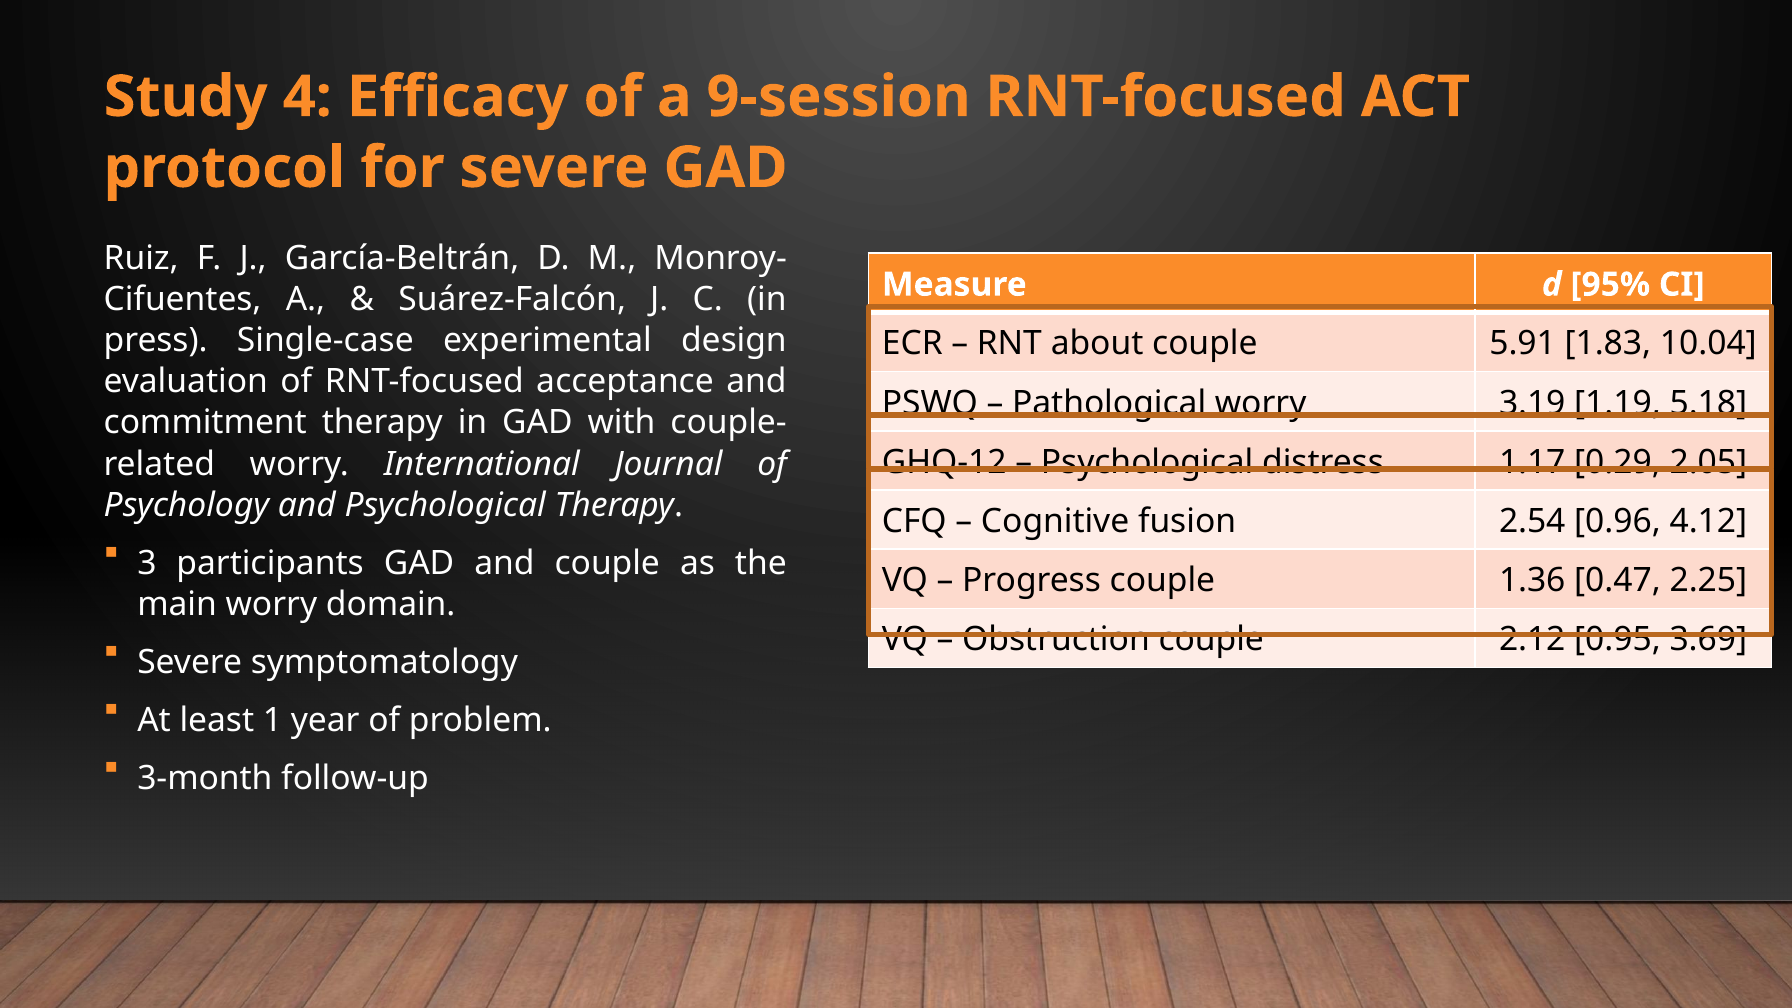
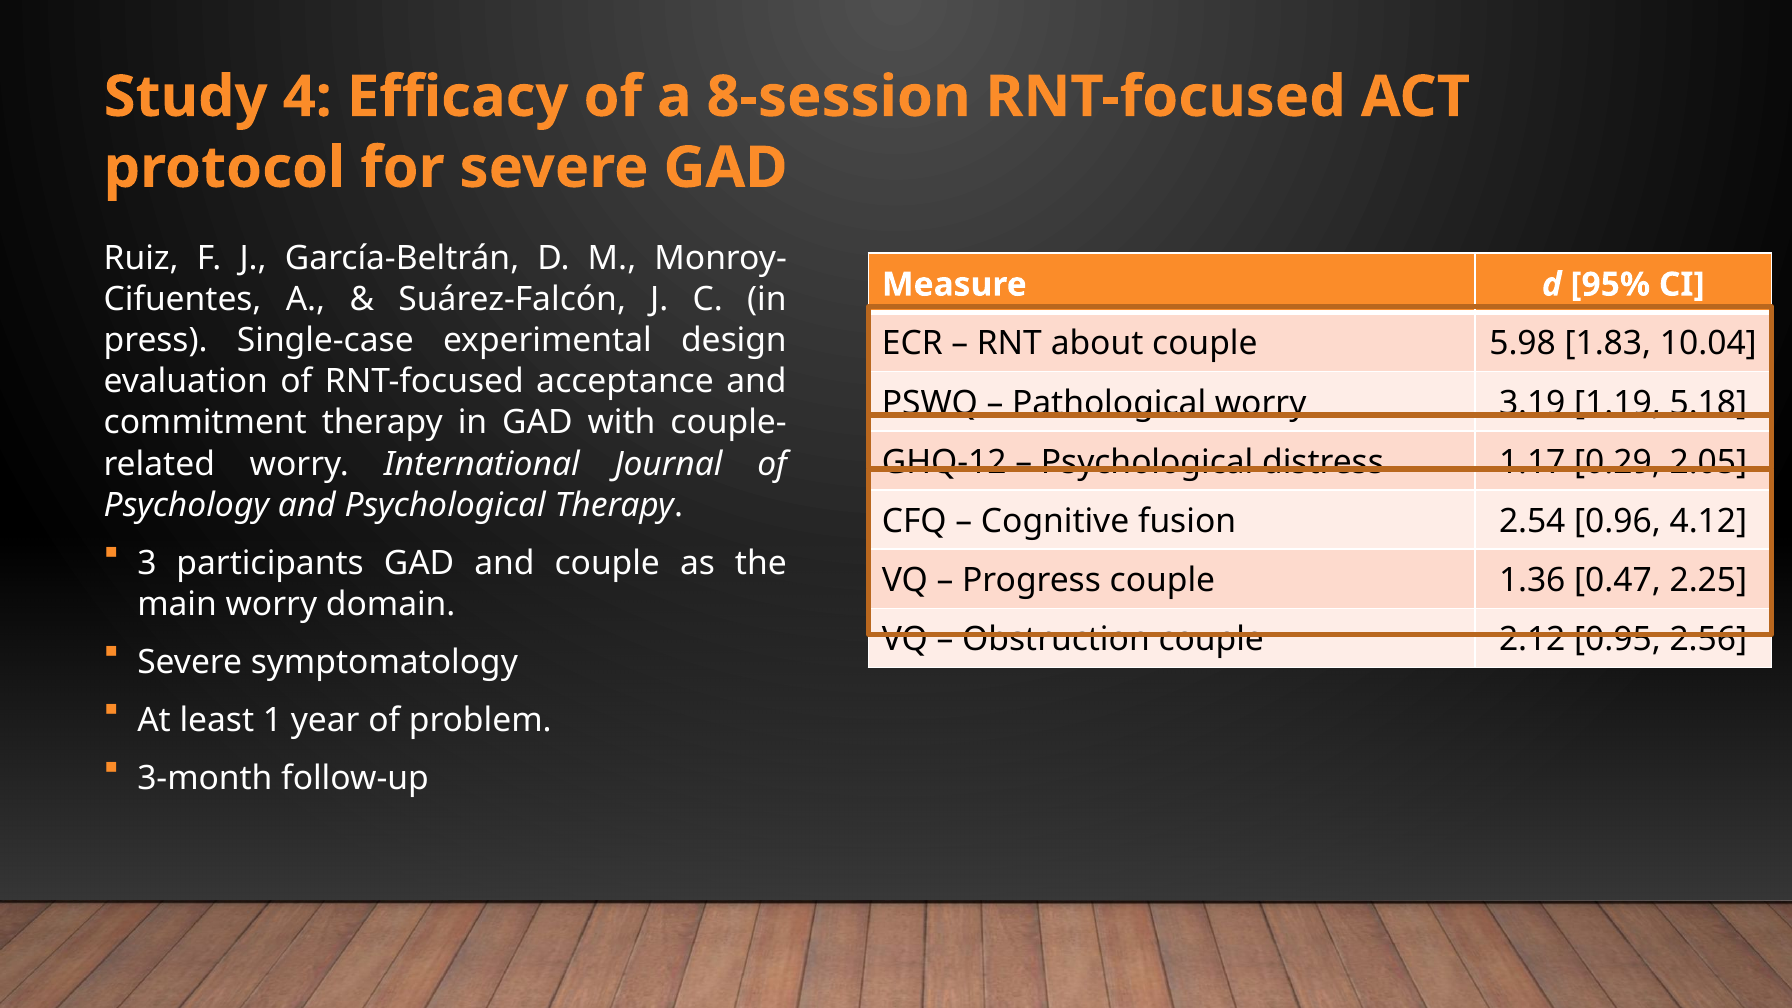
9-session: 9-session -> 8-session
5.91: 5.91 -> 5.98
3.69: 3.69 -> 2.56
